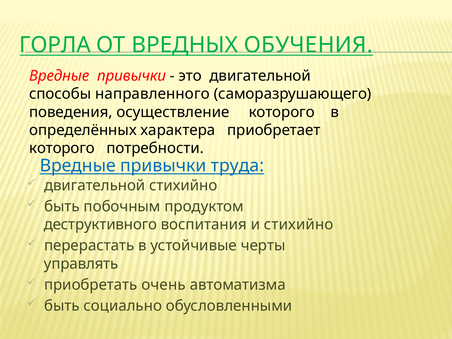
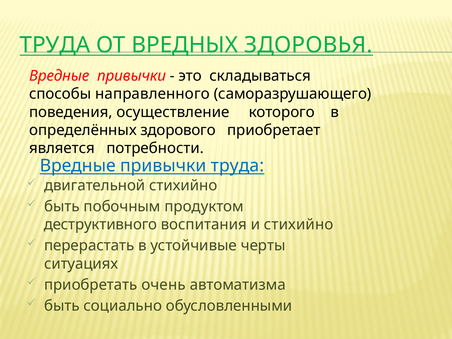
ГОРЛА at (55, 45): ГОРЛА -> ТРУДА
ОБУЧЕНИЯ: ОБУЧЕНИЯ -> ЗДОРОВЬЯ
это двигательной: двигательной -> складываться
характера: характера -> здорового
которого at (62, 148): которого -> является
управлять: управлять -> ситуациях
